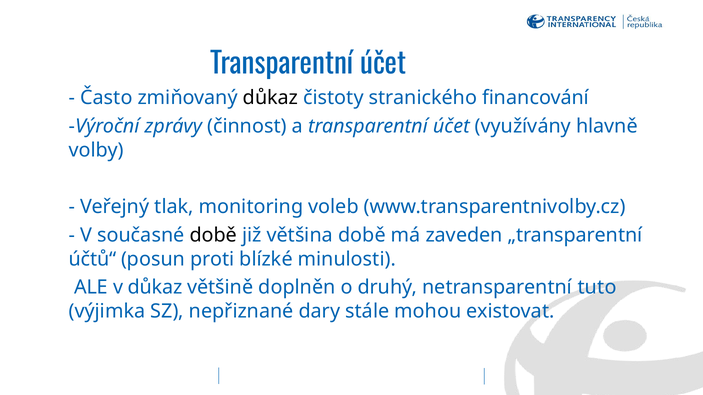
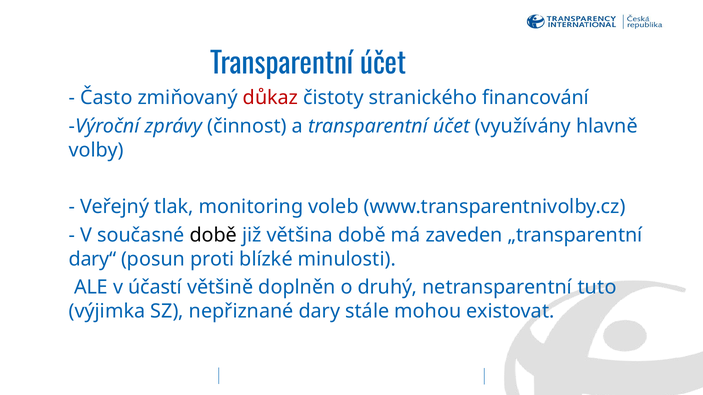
důkaz at (271, 98) colour: black -> red
účtů“: účtů“ -> dary“
v důkaz: důkaz -> účastí
